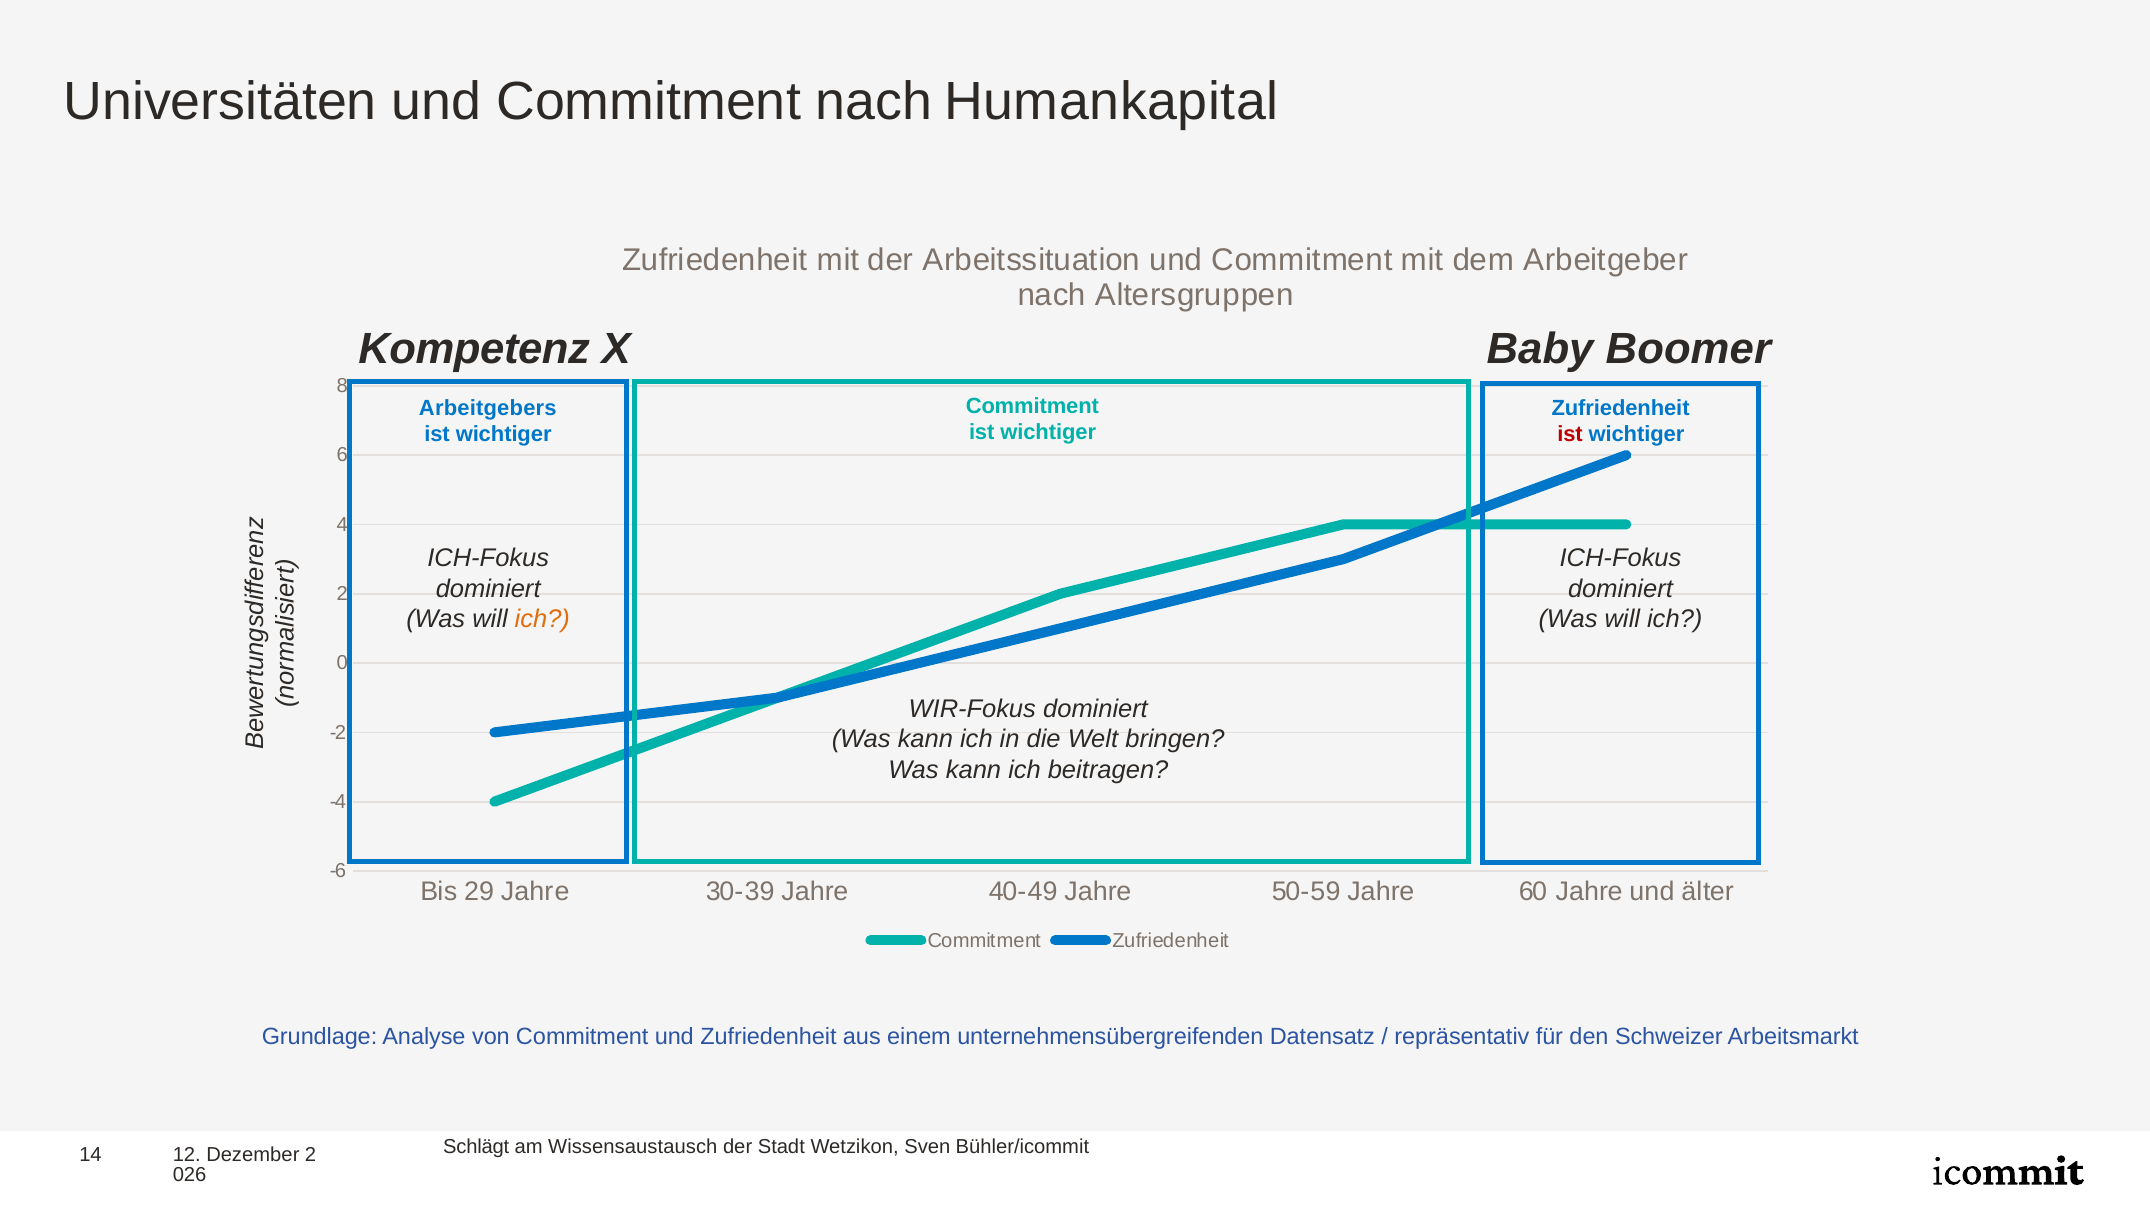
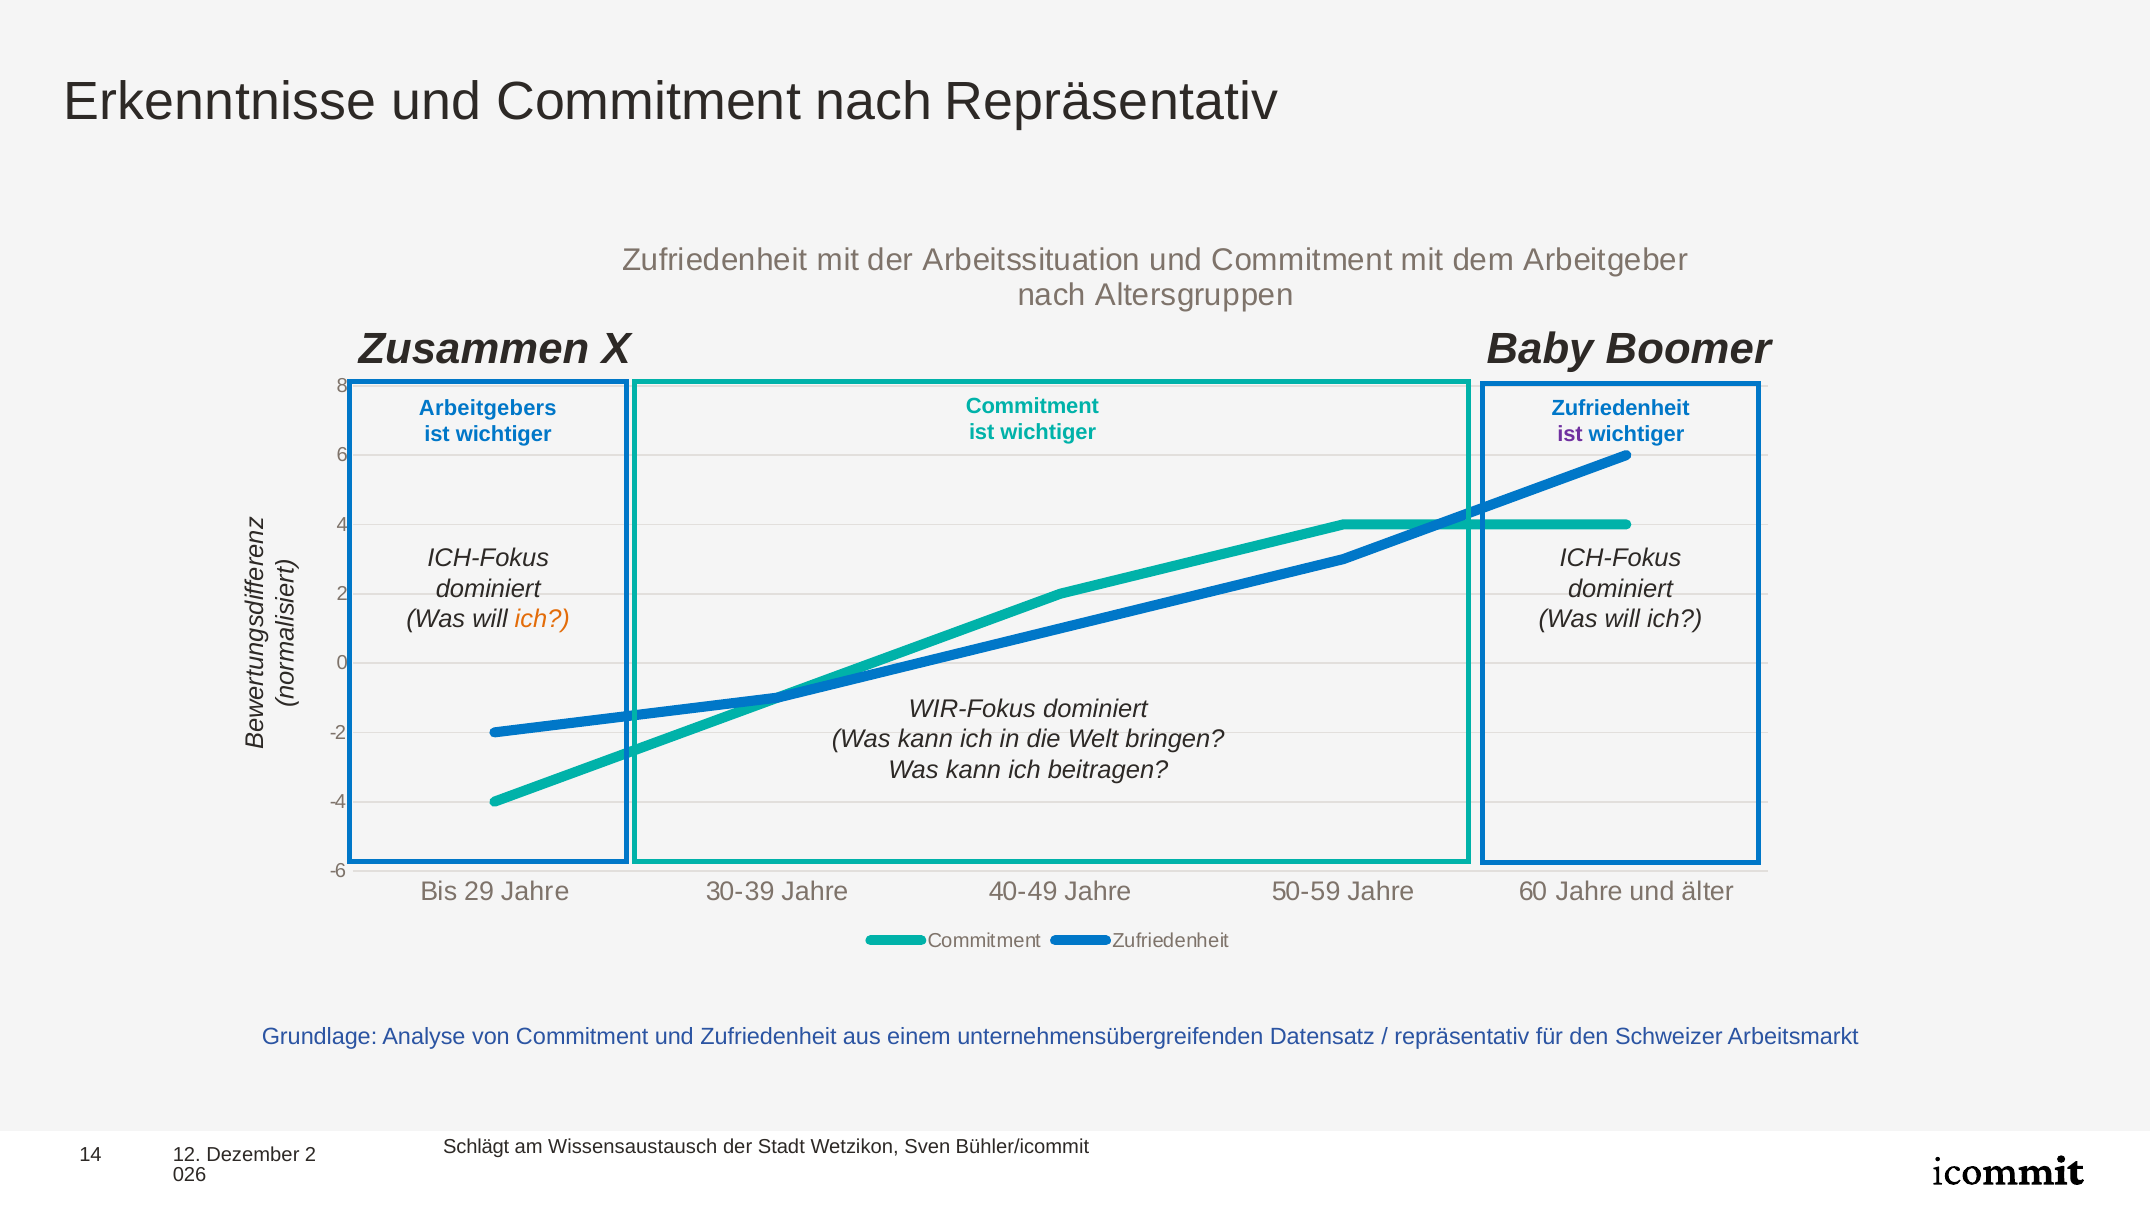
Universitäten: Universitäten -> Erkenntnisse
nach Humankapital: Humankapital -> Repräsentativ
Kompetenz: Kompetenz -> Zusammen
ist at (1570, 435) colour: red -> purple
